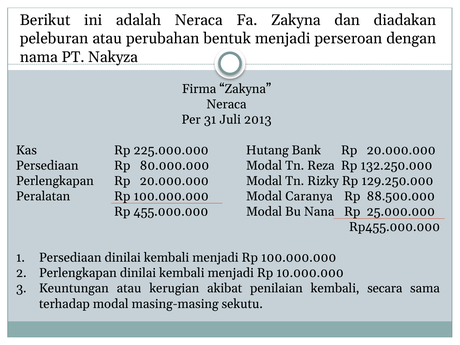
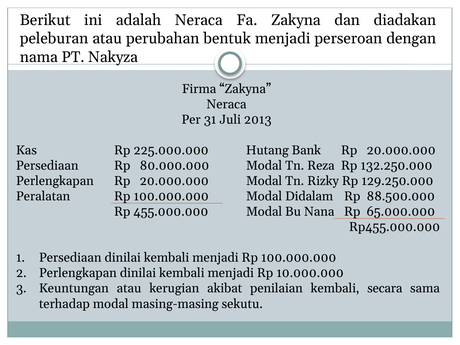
Caranya: Caranya -> Didalam
25.000.000: 25.000.000 -> 65.000.000
